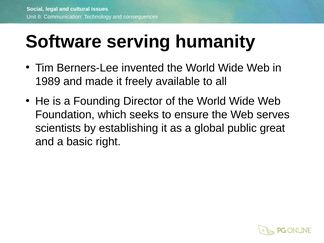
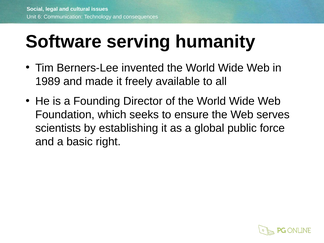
great: great -> force
